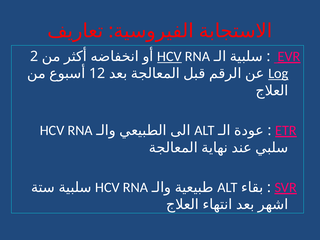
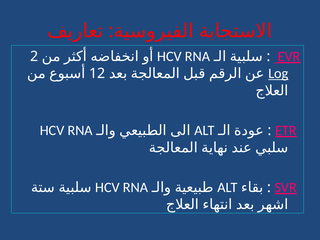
HCV at (169, 56) underline: present -> none
